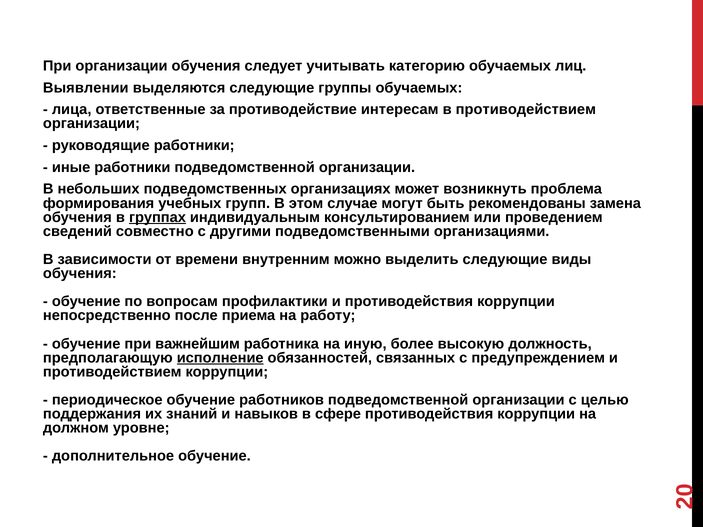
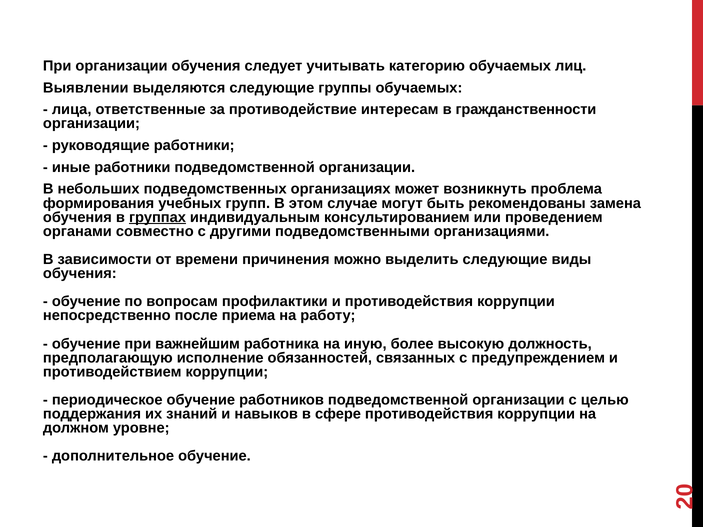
в противодействием: противодействием -> гражданственности
сведений: сведений -> органами
внутренним: внутренним -> причинения
исполнение underline: present -> none
